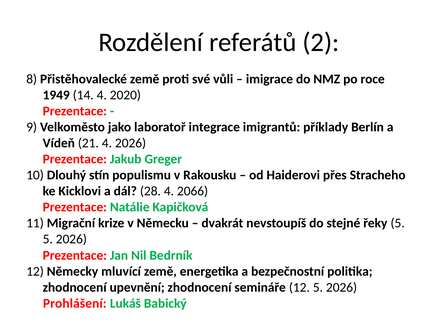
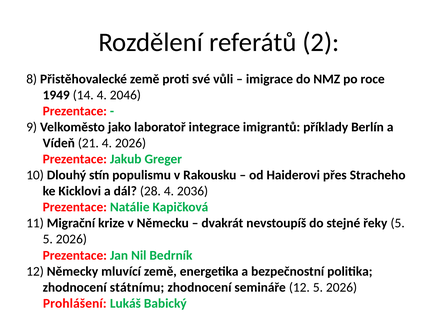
2020: 2020 -> 2046
2066: 2066 -> 2036
upevnění: upevnění -> státnímu
